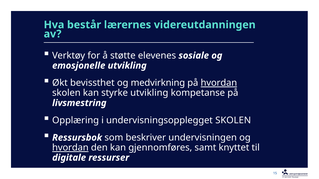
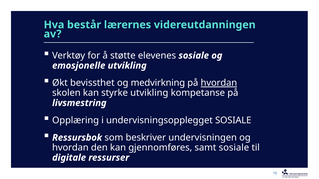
undervisningsopplegget SKOLEN: SKOLEN -> SOSIALE
hvordan at (70, 148) underline: present -> none
samt knyttet: knyttet -> sosiale
